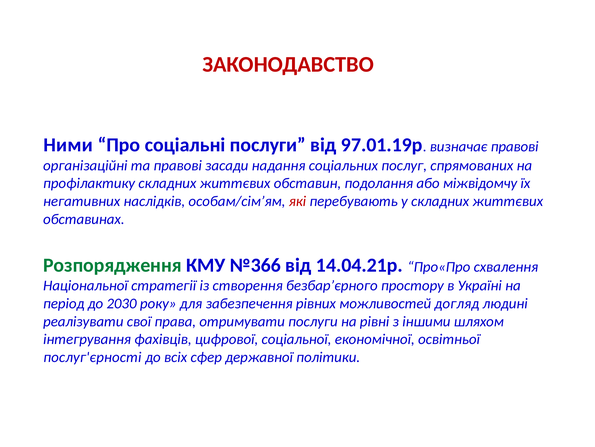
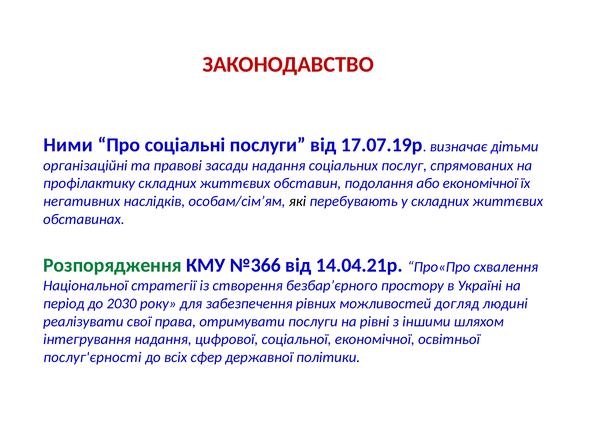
97.01.19р: 97.01.19р -> 17.07.19р
визначає правові: правові -> дітьми
або міжвідомчу: міжвідомчу -> економічної
які colour: red -> black
інтегрування фахівців: фахівців -> надання
